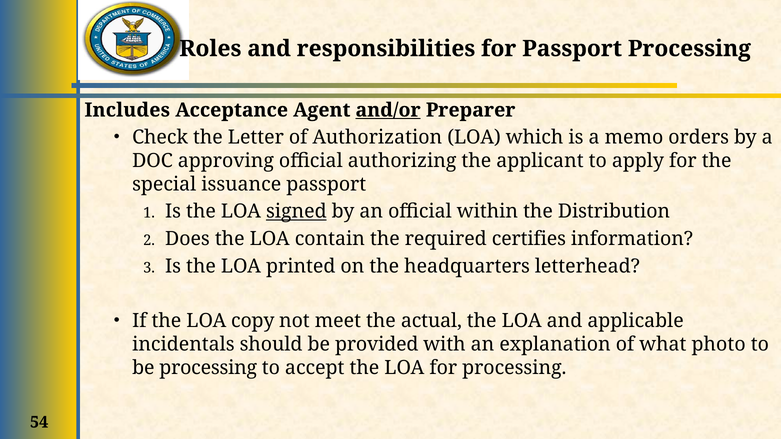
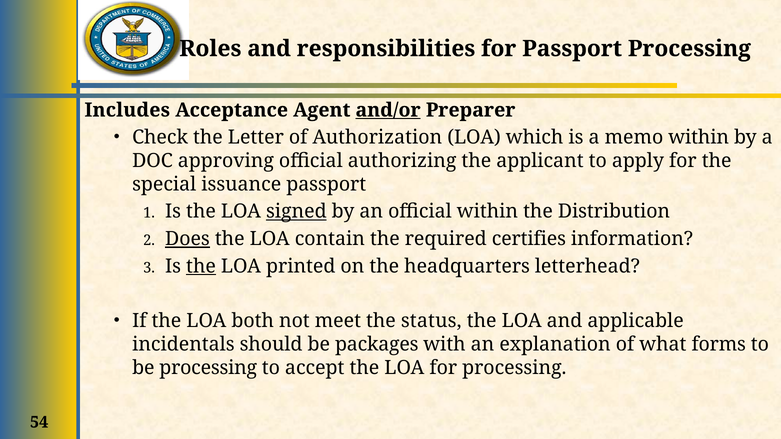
memo orders: orders -> within
Does underline: none -> present
the at (201, 266) underline: none -> present
copy: copy -> both
actual: actual -> status
provided: provided -> packages
photo: photo -> forms
